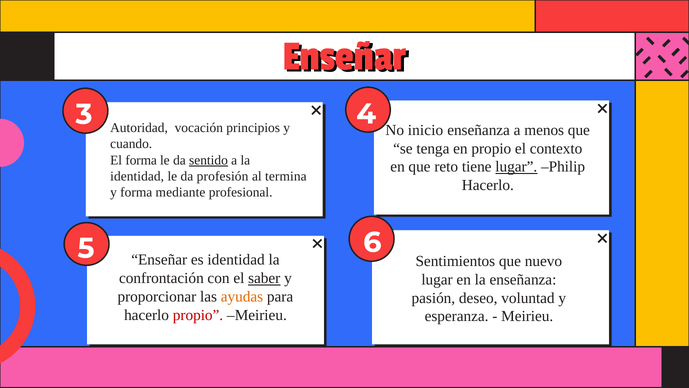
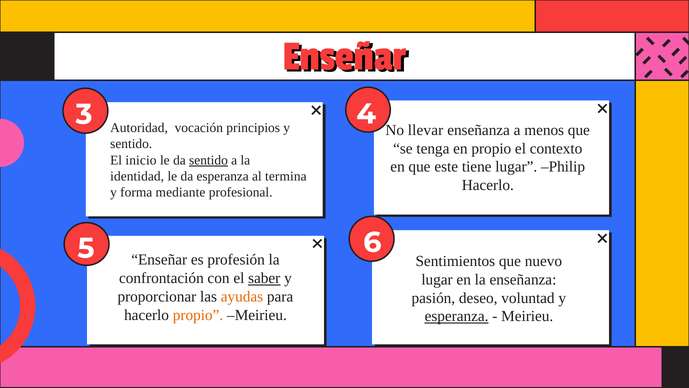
inicio: inicio -> llevar
cuando at (131, 144): cuando -> sentido
El forma: forma -> inicio
reto: reto -> este
lugar at (516, 167) underline: present -> none
da profesión: profesión -> esperanza
es identidad: identidad -> profesión
propio at (198, 315) colour: red -> orange
esperanza at (457, 316) underline: none -> present
